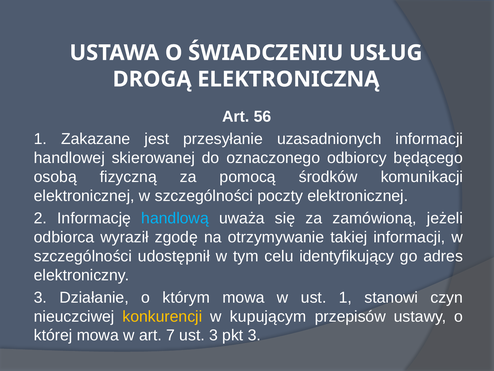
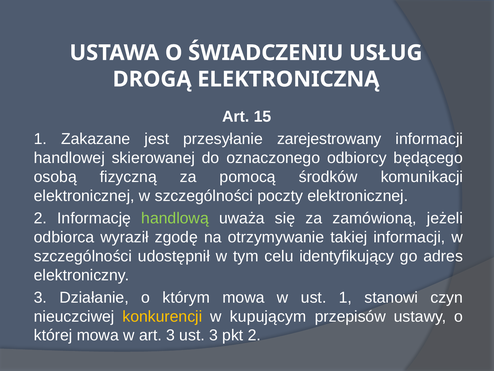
56: 56 -> 15
uzasadnionych: uzasadnionych -> zarejestrowany
handlową colour: light blue -> light green
art 7: 7 -> 3
pkt 3: 3 -> 2
